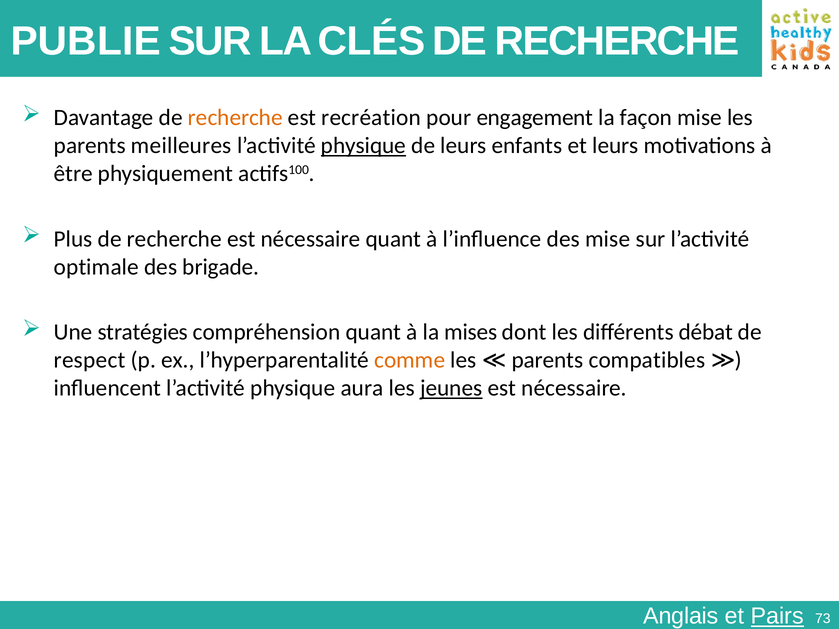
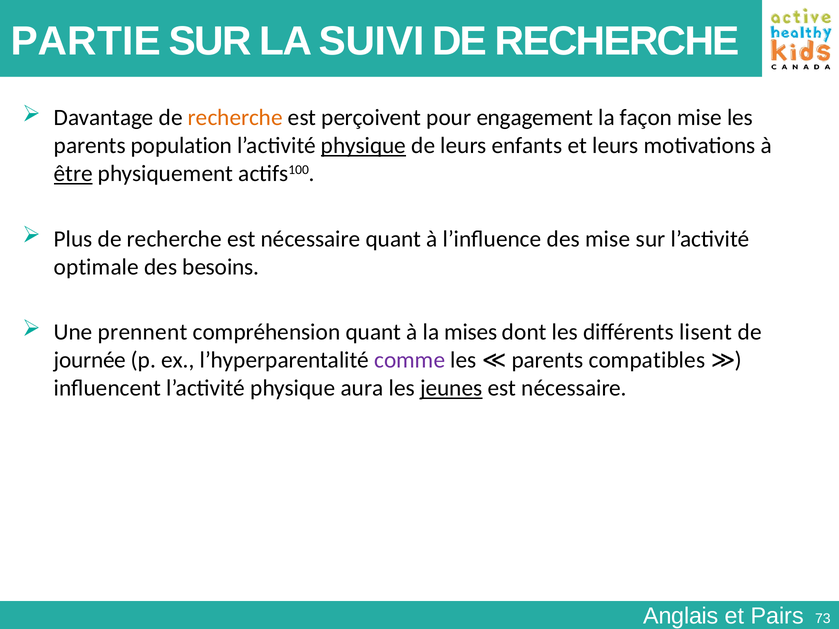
PUBLIE: PUBLIE -> PARTIE
CLÉS: CLÉS -> SUIVI
recréation: recréation -> perçoivent
meilleures: meilleures -> population
être underline: none -> present
brigade: brigade -> besoins
stratégies: stratégies -> prennent
débat: débat -> lisent
respect: respect -> journée
comme colour: orange -> purple
Pairs underline: present -> none
